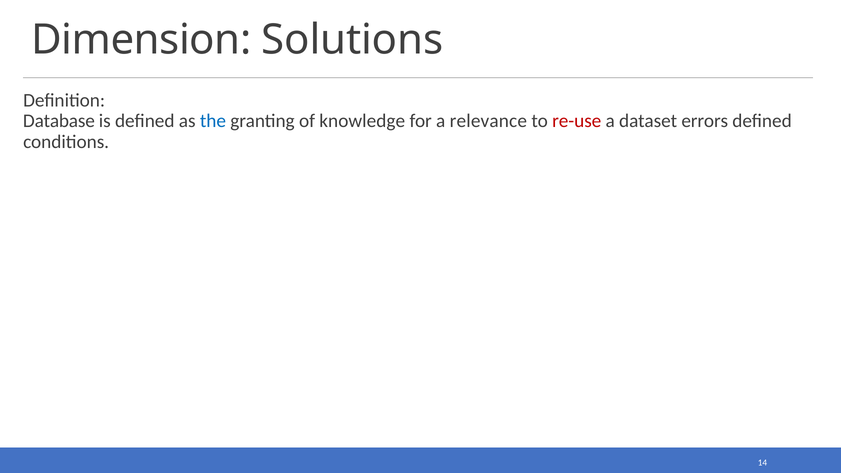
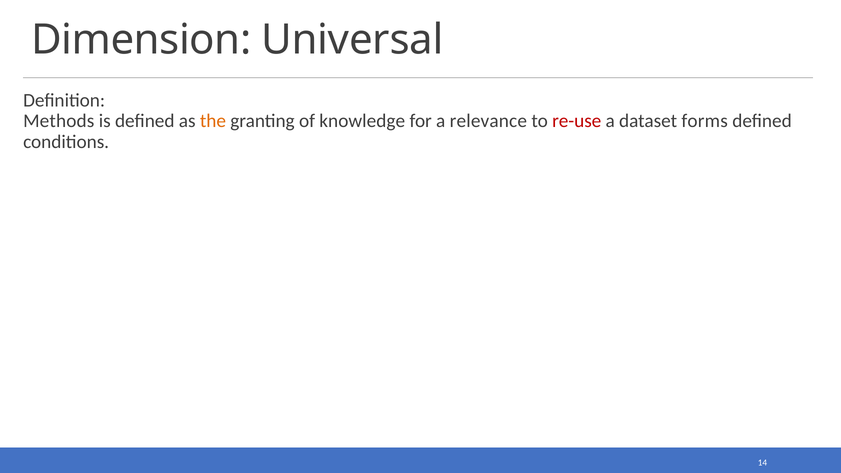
Solutions: Solutions -> Universal
Database: Database -> Methods
the colour: blue -> orange
errors: errors -> forms
